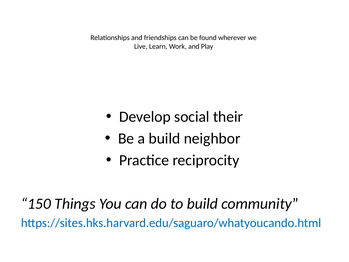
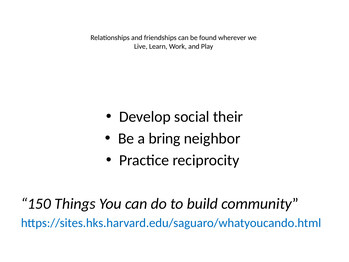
a build: build -> bring
